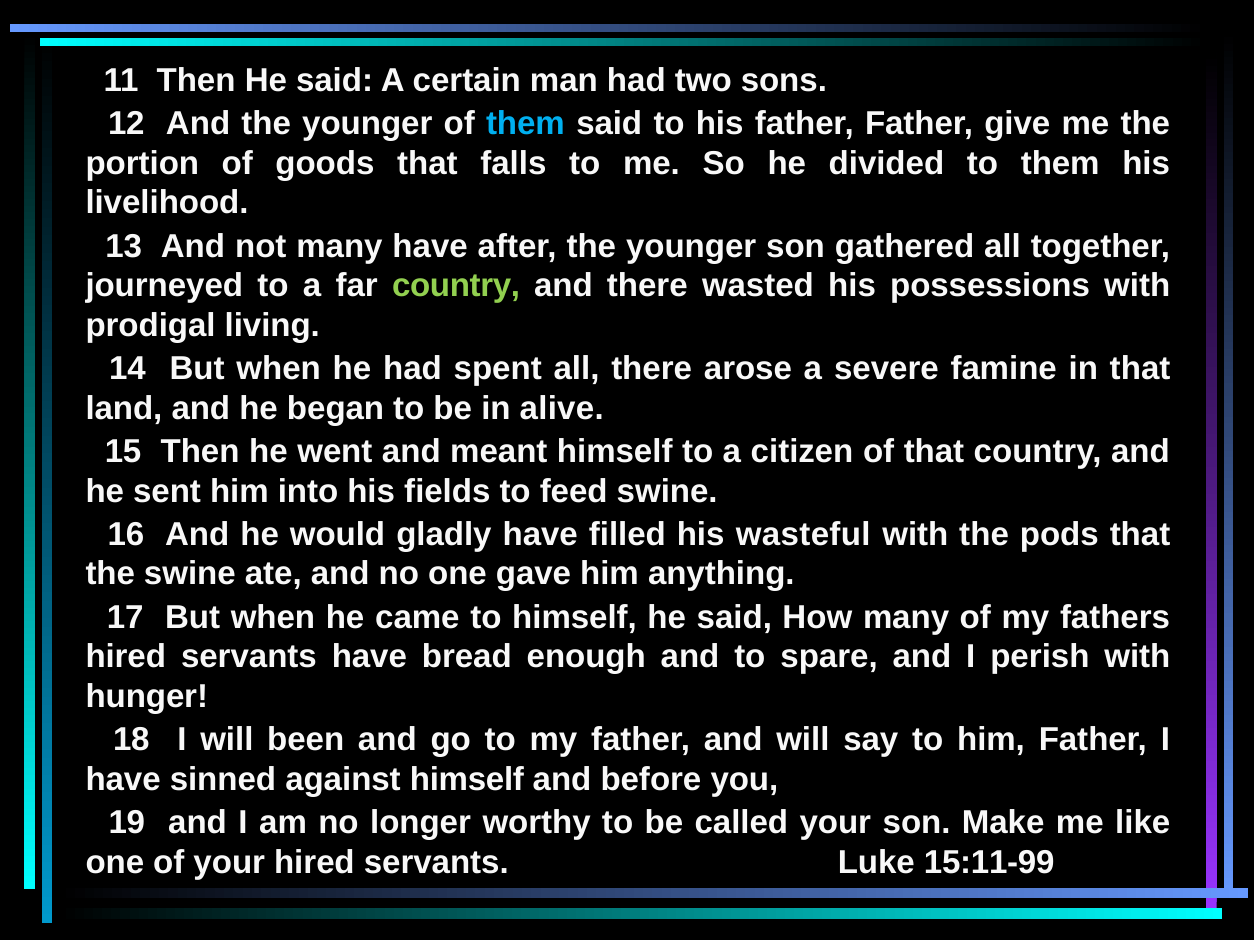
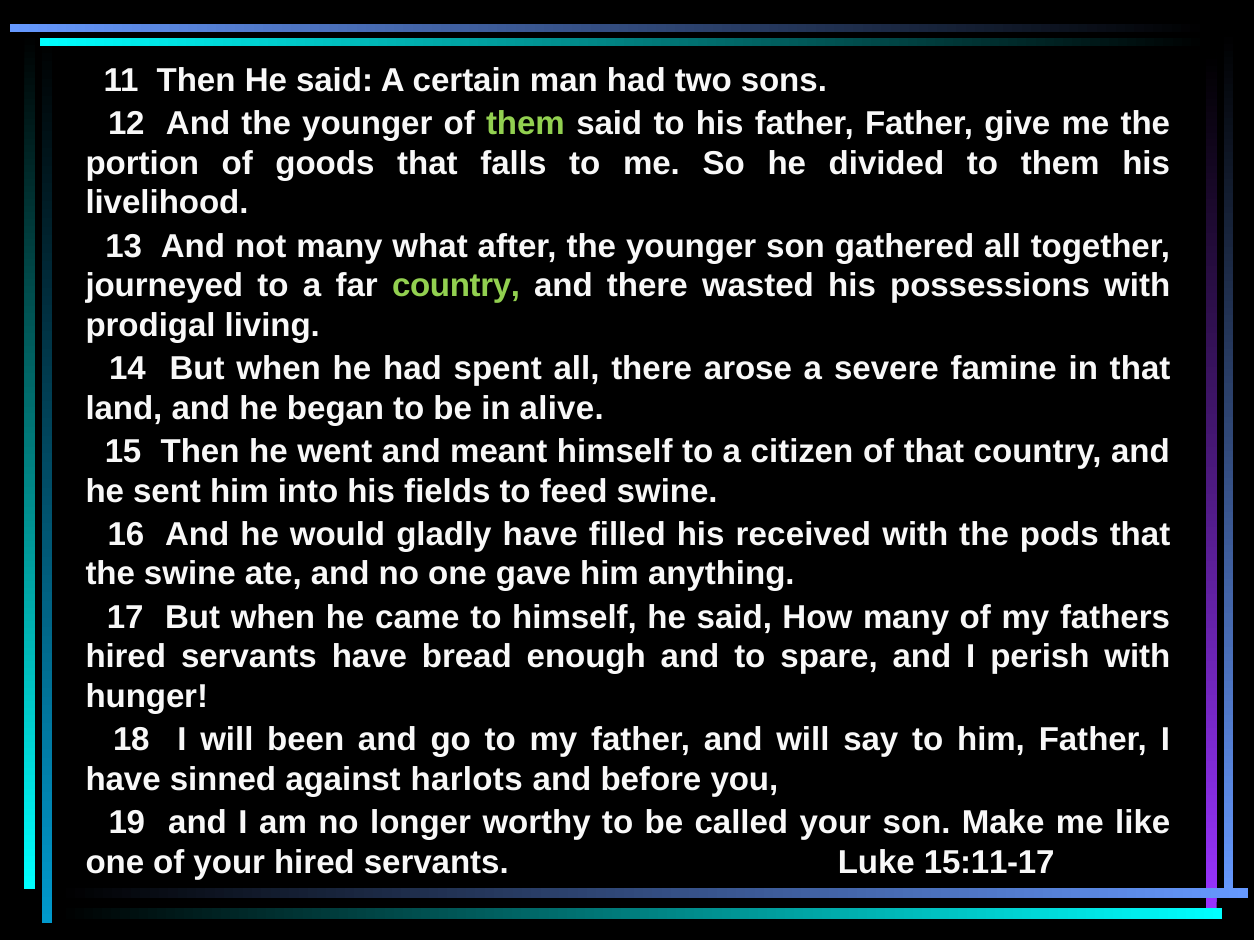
them at (525, 124) colour: light blue -> light green
many have: have -> what
wasteful: wasteful -> received
against himself: himself -> harlots
15:11-99: 15:11-99 -> 15:11-17
